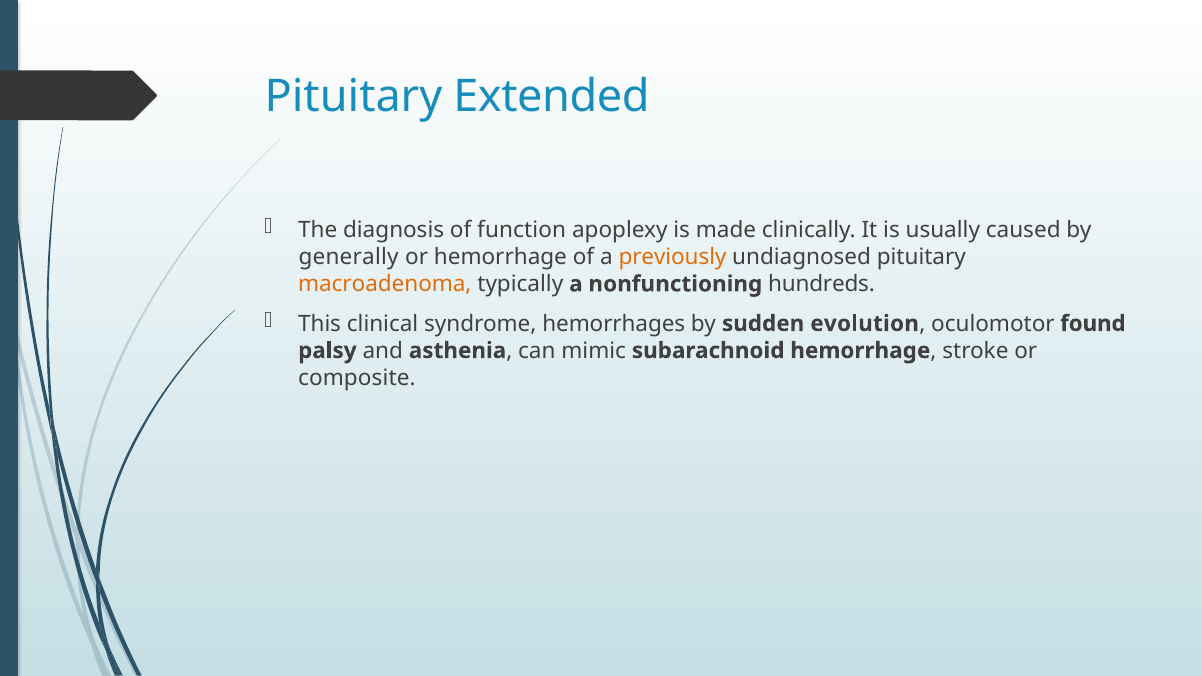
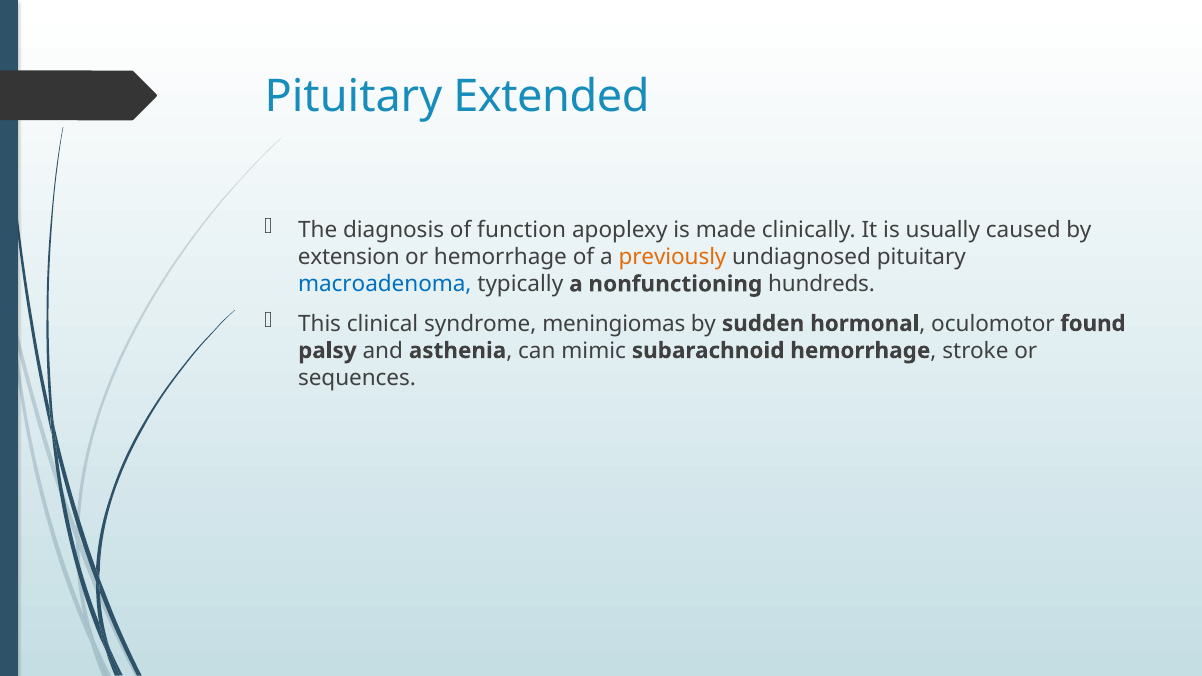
generally: generally -> extension
macroadenoma colour: orange -> blue
hemorrhages: hemorrhages -> meningiomas
evolution: evolution -> hormonal
composite: composite -> sequences
